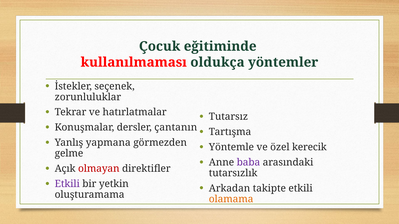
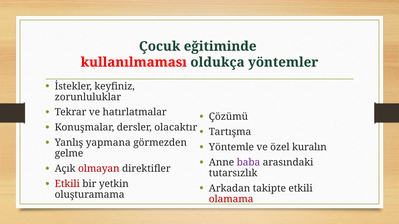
seçenek: seçenek -> keyfiniz
Tutarsız: Tutarsız -> Çözümü
çantanın: çantanın -> olacaktır
kerecik: kerecik -> kuralın
Etkili at (67, 184) colour: purple -> red
olamama colour: orange -> red
